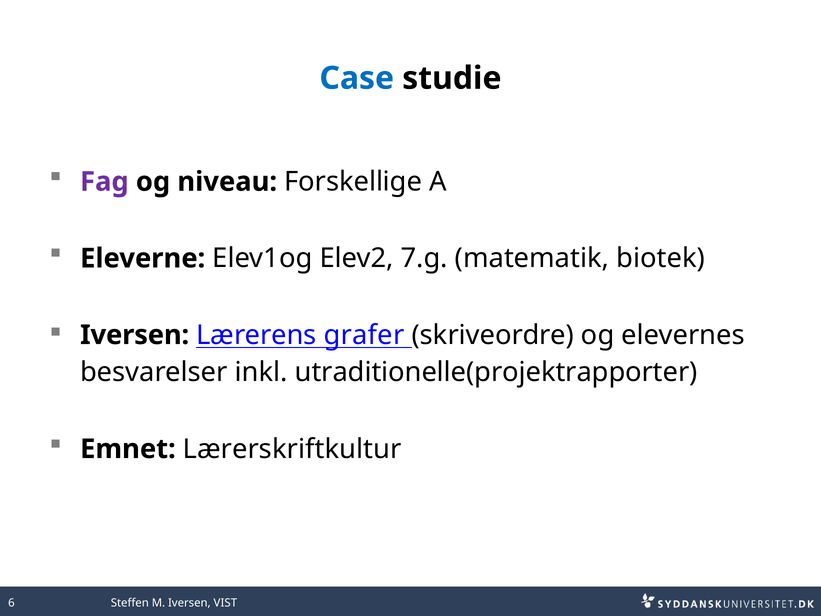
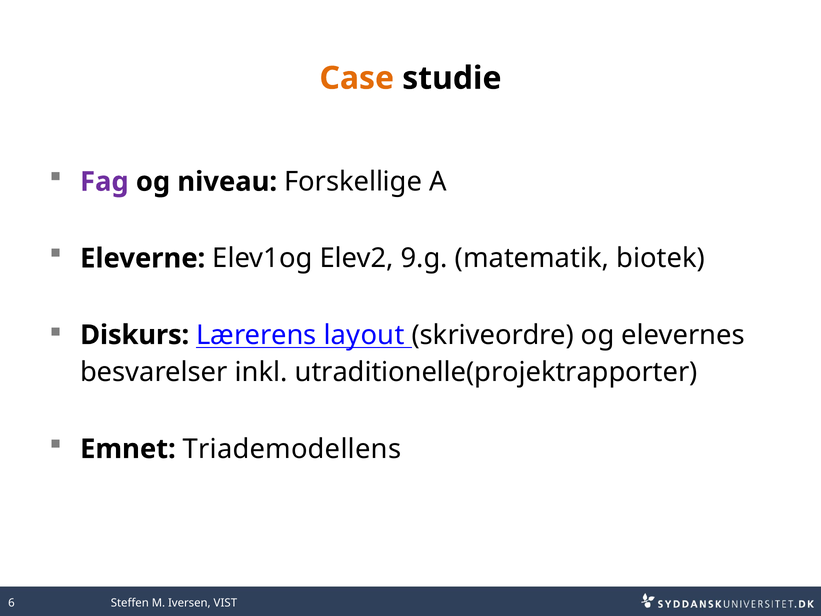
Case colour: blue -> orange
7.g: 7.g -> 9.g
Iversen at (135, 335): Iversen -> Diskurs
grafer: grafer -> layout
Lærerskriftkultur: Lærerskriftkultur -> Triademodellens
